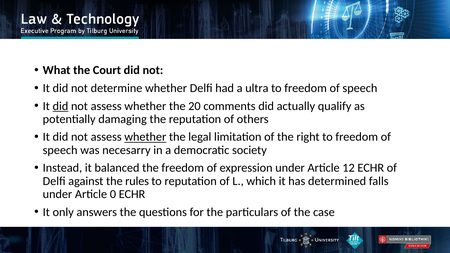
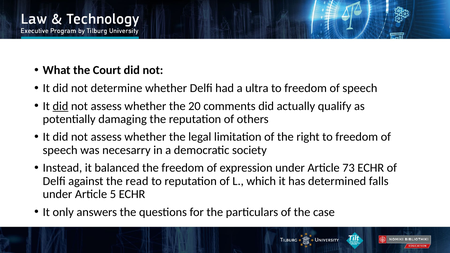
whether at (145, 137) underline: present -> none
12: 12 -> 73
rules: rules -> read
0: 0 -> 5
